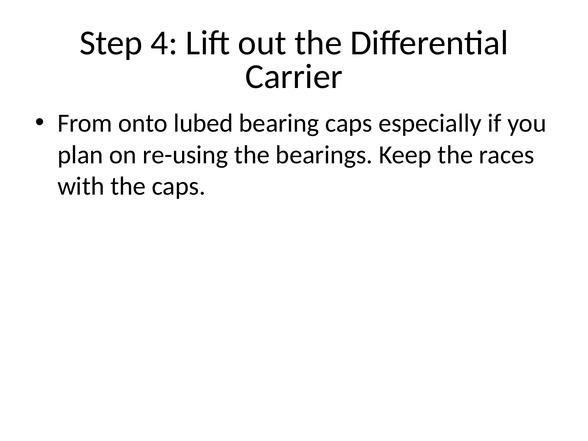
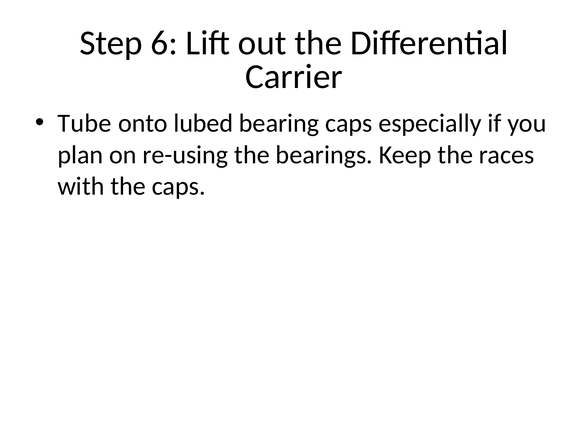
4: 4 -> 6
From: From -> Tube
